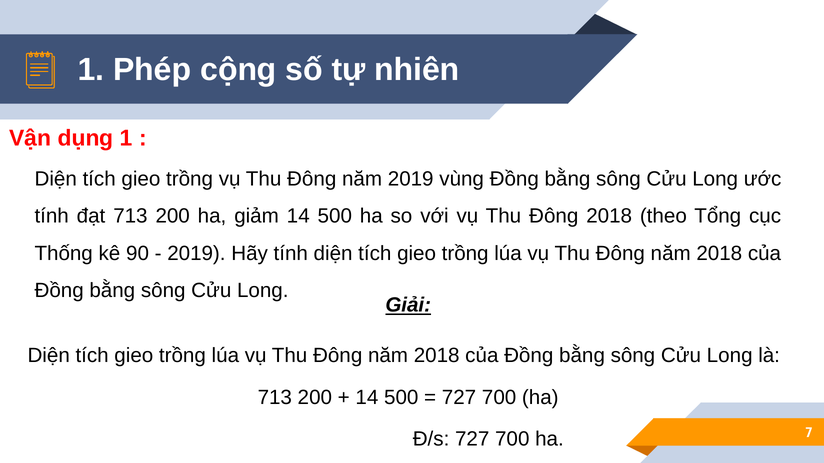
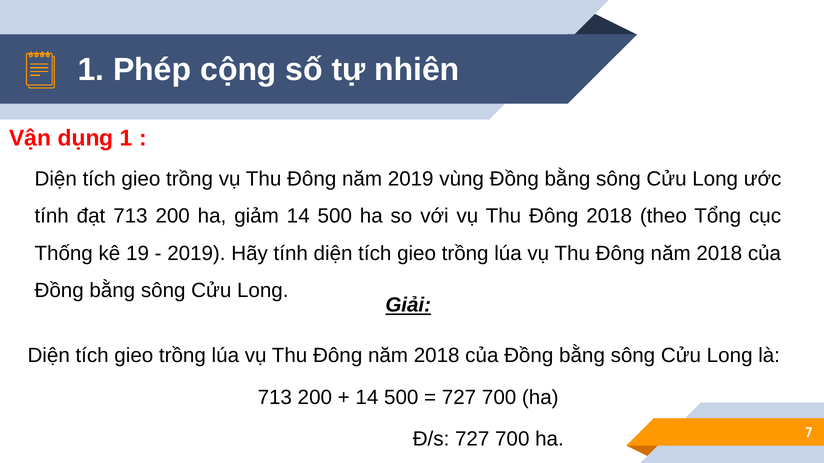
90: 90 -> 19
